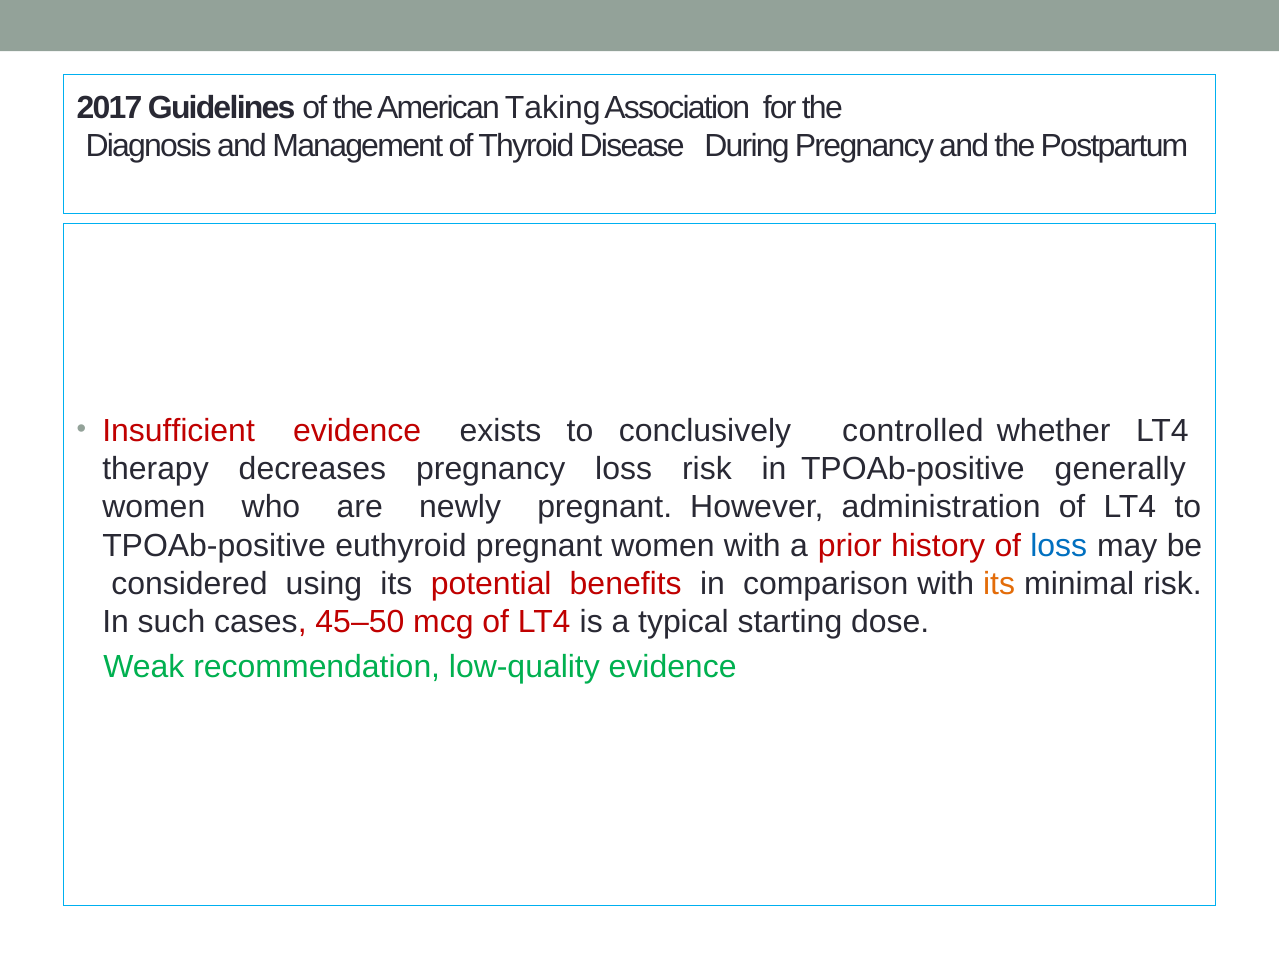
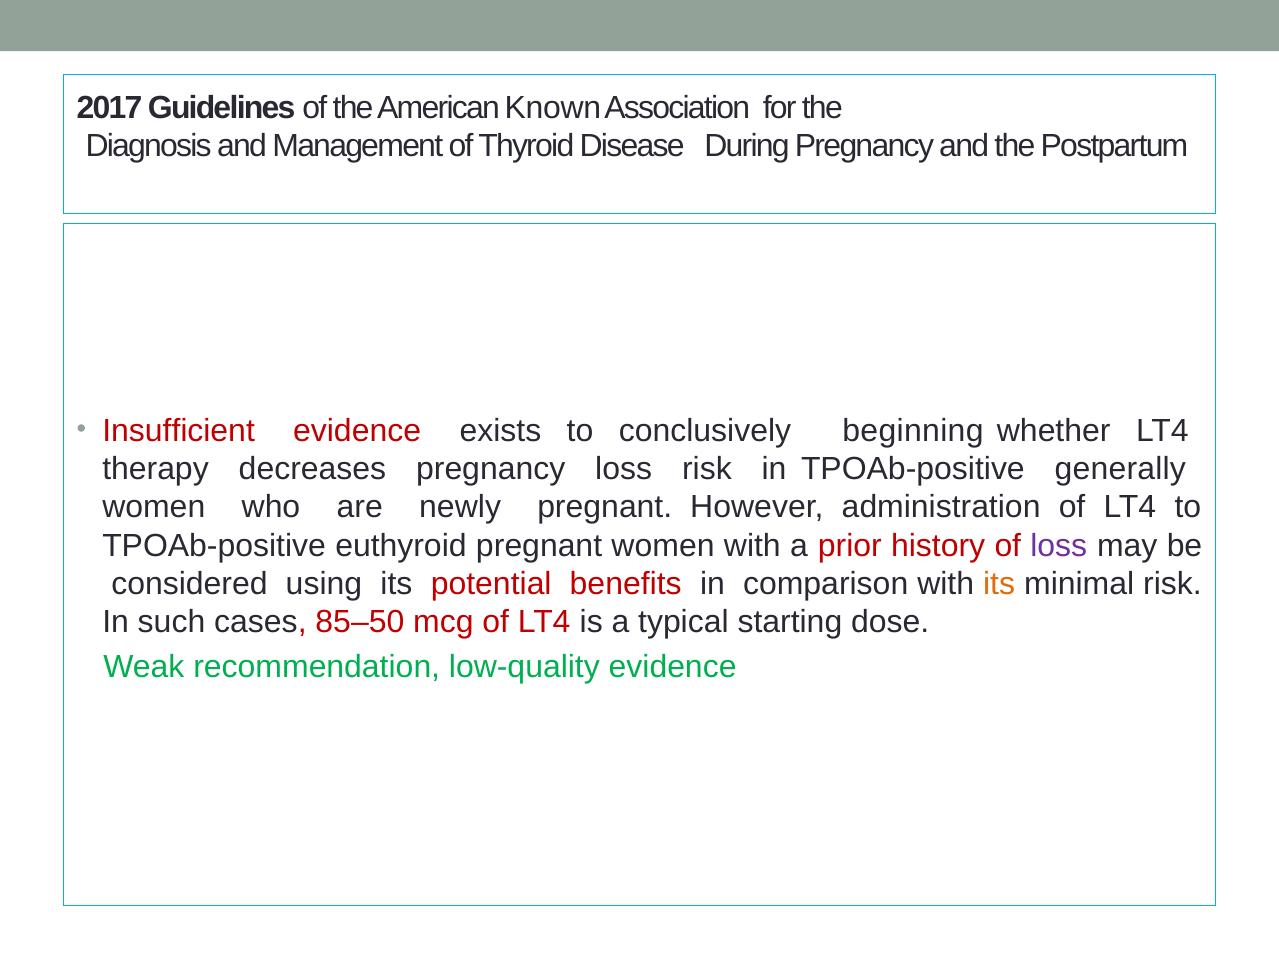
Taking: Taking -> Known
controlled: controlled -> beginning
loss at (1059, 546) colour: blue -> purple
45–50: 45–50 -> 85–50
